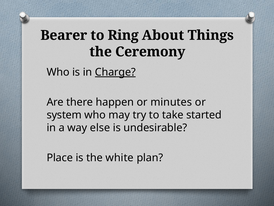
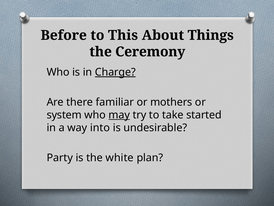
Bearer: Bearer -> Before
Ring: Ring -> This
happen: happen -> familiar
minutes: minutes -> mothers
may underline: none -> present
else: else -> into
Place: Place -> Party
